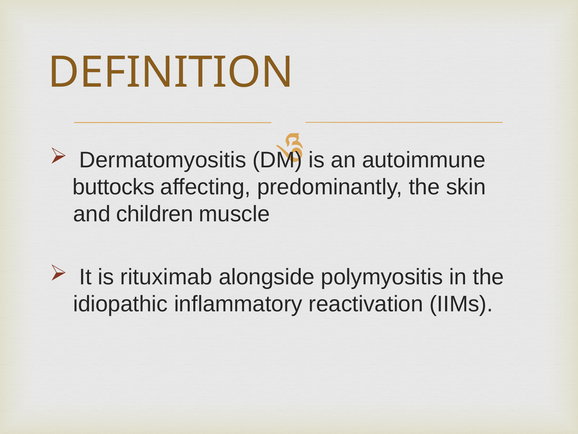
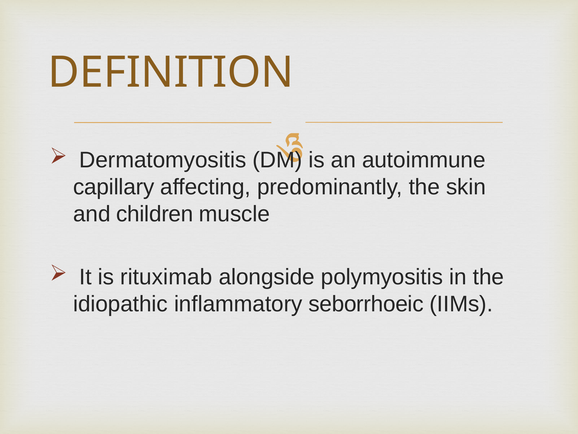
buttocks: buttocks -> capillary
reactivation: reactivation -> seborrhoeic
